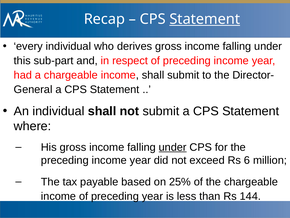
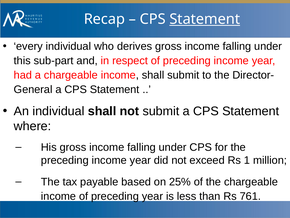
under at (173, 147) underline: present -> none
6: 6 -> 1
144: 144 -> 761
